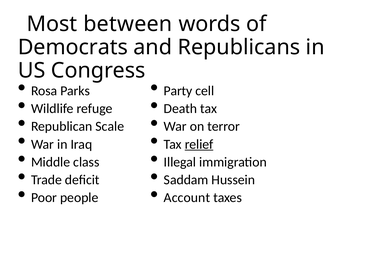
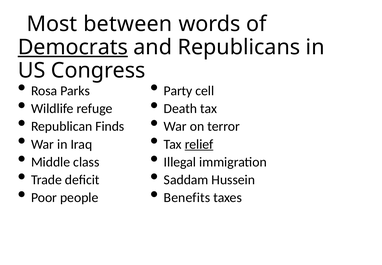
Democrats underline: none -> present
Scale: Scale -> Finds
Account: Account -> Benefits
